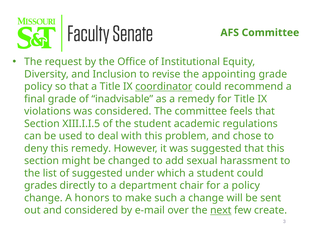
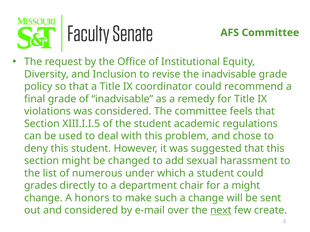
the appointing: appointing -> inadvisable
coordinator underline: present -> none
this remedy: remedy -> student
of suggested: suggested -> numerous
a policy: policy -> might
